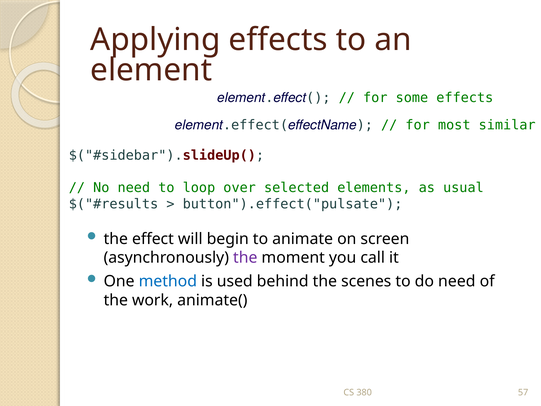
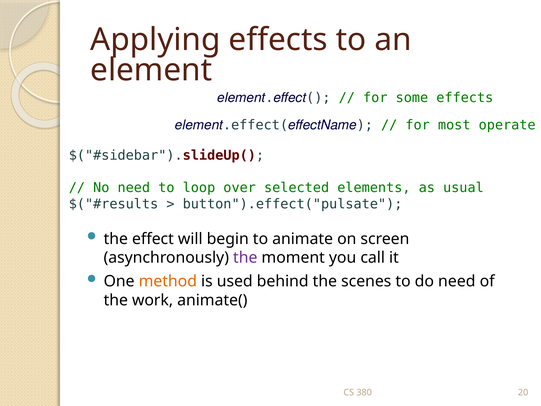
similar: similar -> operate
method colour: blue -> orange
57: 57 -> 20
